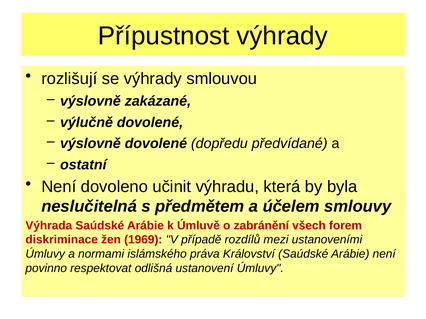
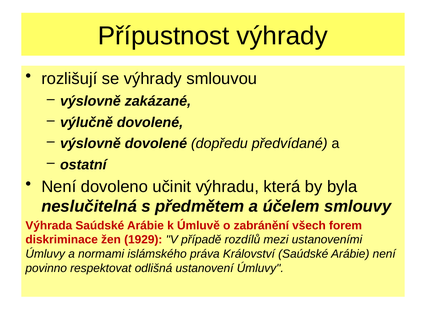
1969: 1969 -> 1929
